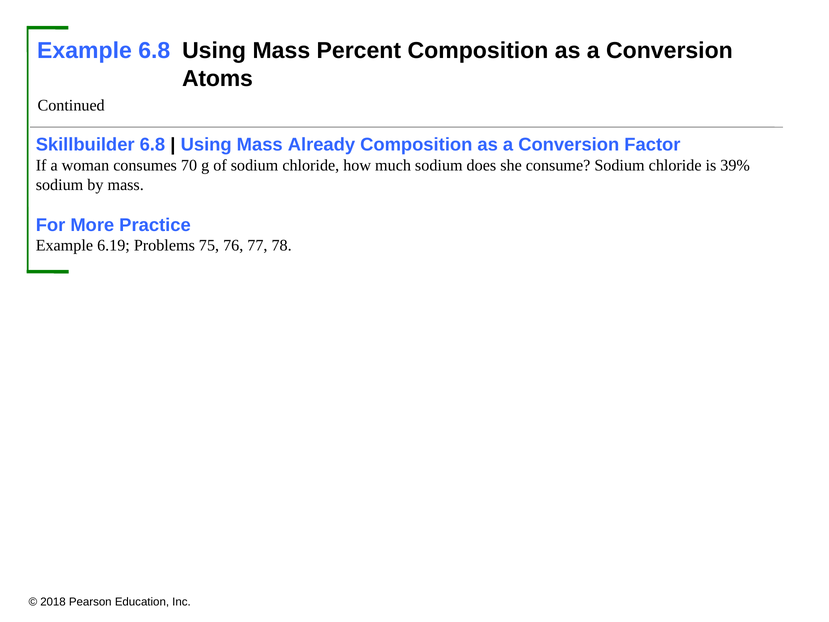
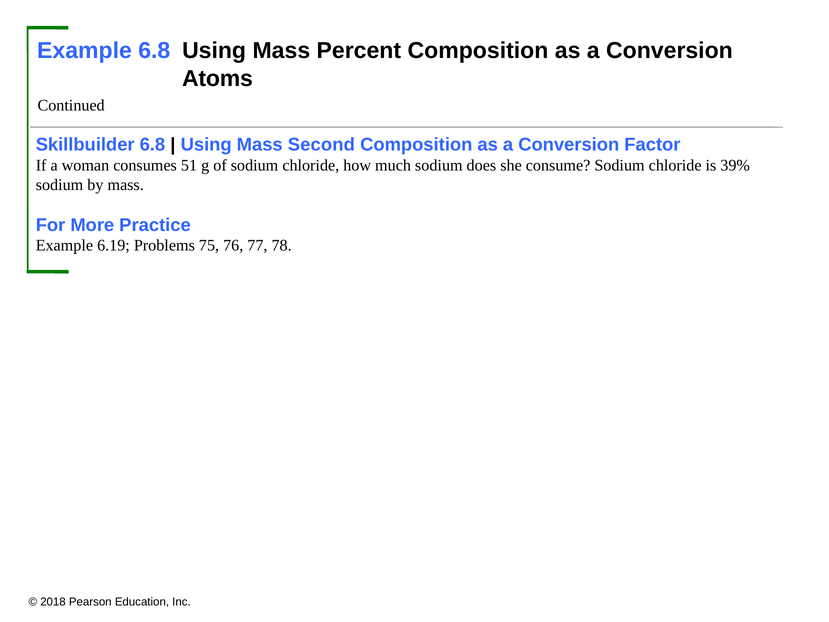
Already: Already -> Second
70: 70 -> 51
